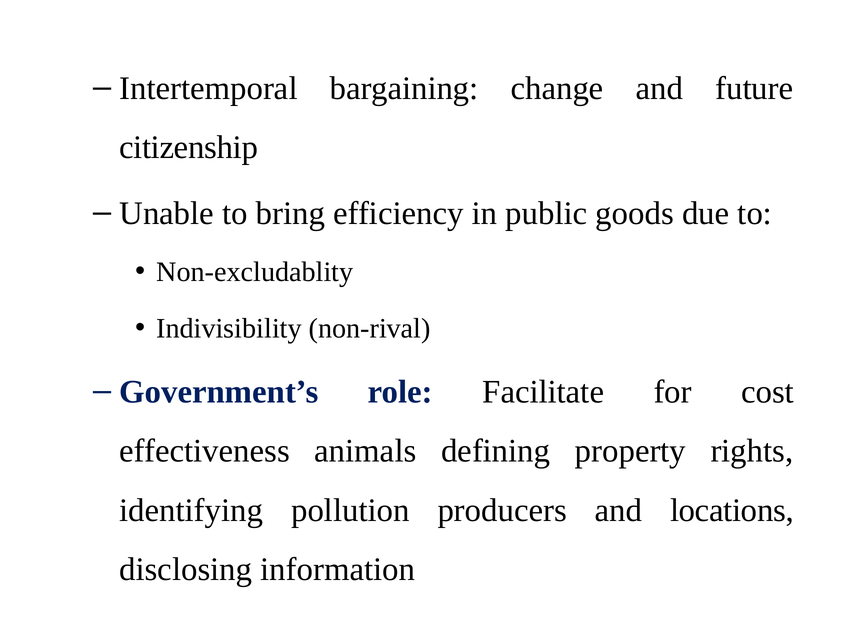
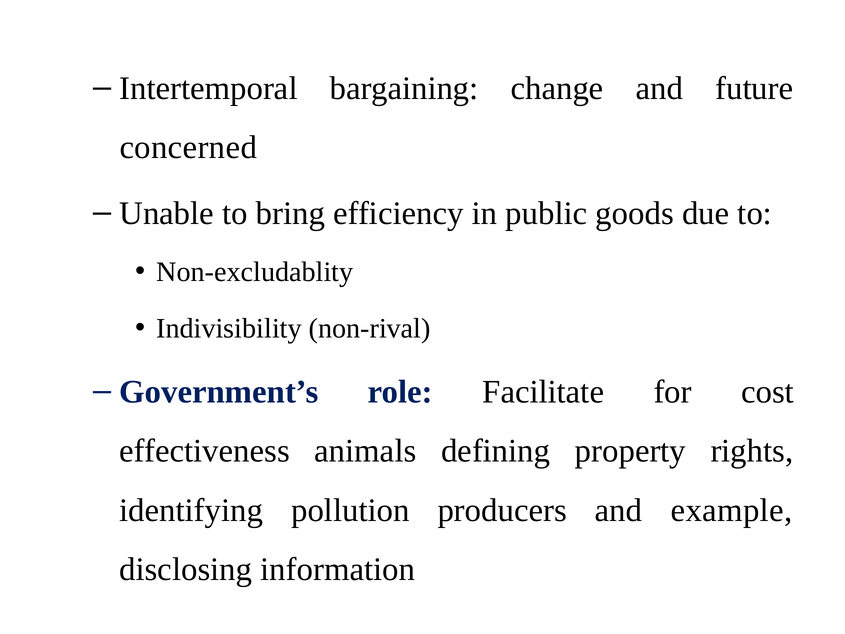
citizenship: citizenship -> concerned
locations: locations -> example
